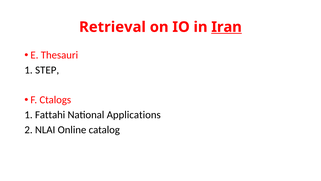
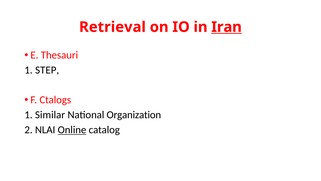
Fattahi: Fattahi -> Similar
Applications: Applications -> Organization
Online underline: none -> present
